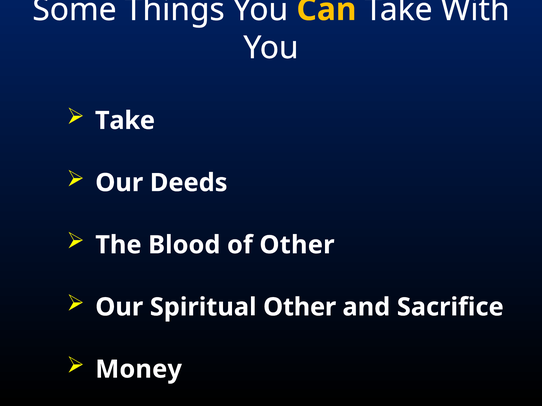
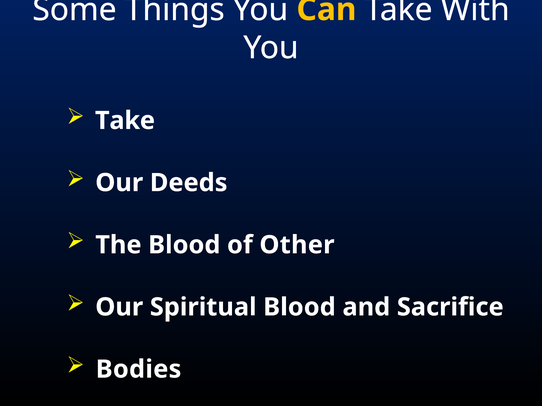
Spiritual Other: Other -> Blood
Money: Money -> Bodies
